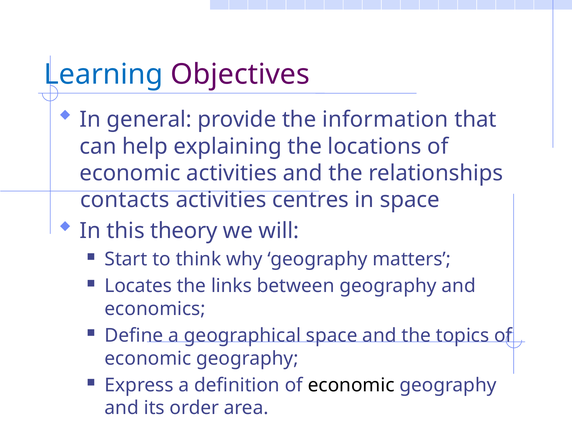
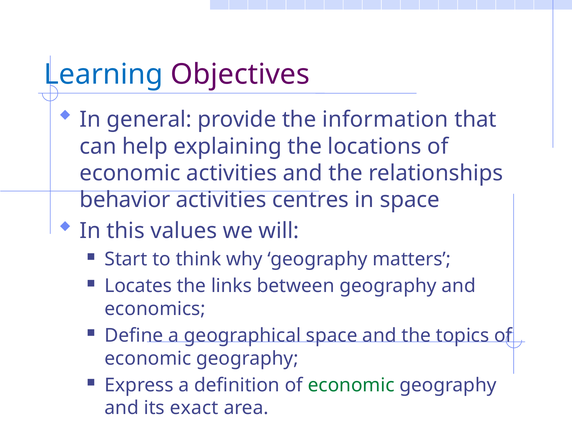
contacts: contacts -> behavior
theory: theory -> values
economic at (351, 385) colour: black -> green
order: order -> exact
